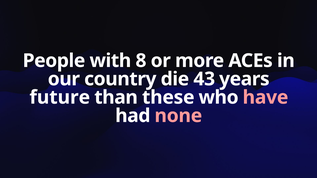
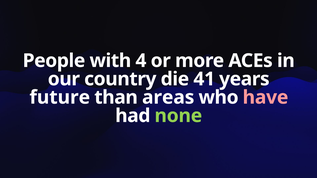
8: 8 -> 4
43: 43 -> 41
these: these -> areas
none colour: pink -> light green
